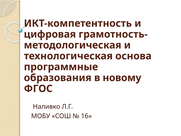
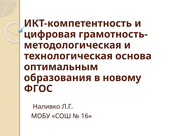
программные: программные -> оптимальным
